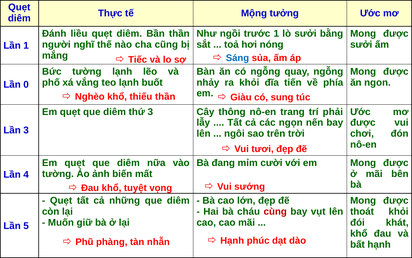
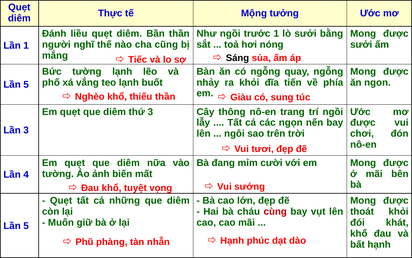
Sáng colour: blue -> black
0 at (26, 84): 0 -> 5
trí phải: phải -> ngồi
